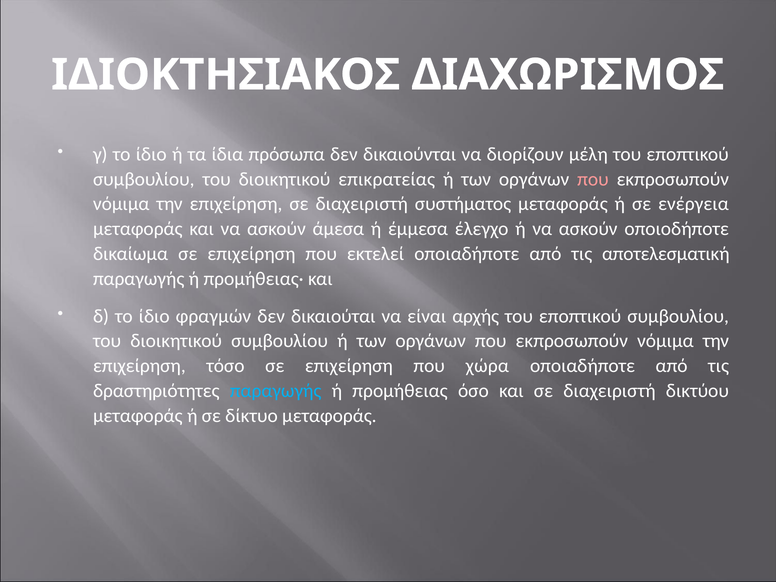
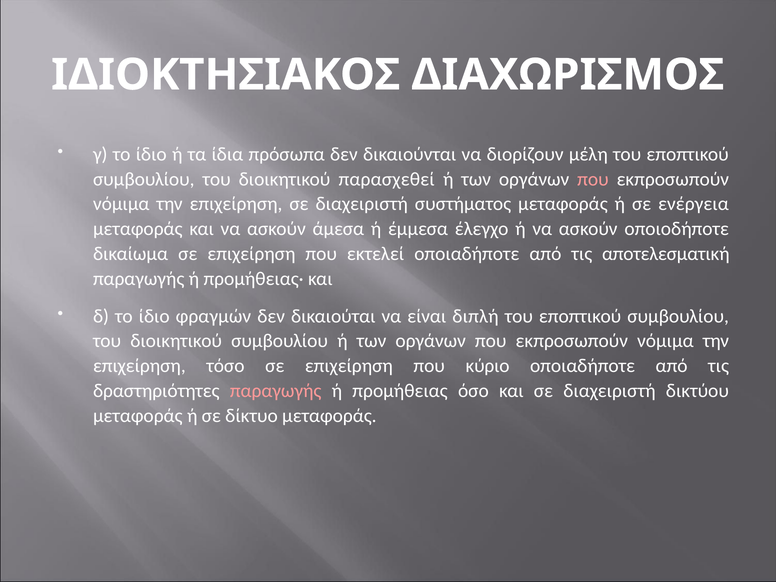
επικρατείας: επικρατείας -> παρασχεθεί
αρχής: αρχής -> διπλή
χώρα: χώρα -> κύριο
παραγωγής at (276, 391) colour: light blue -> pink
